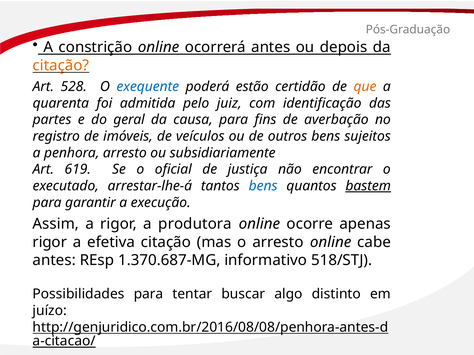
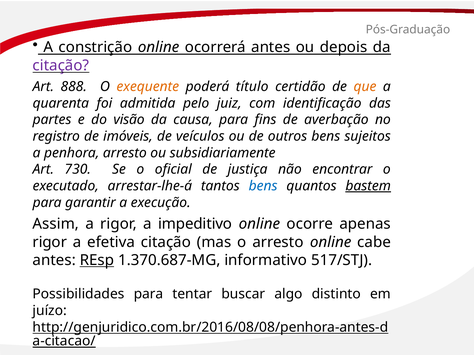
citação at (61, 65) colour: orange -> purple
528: 528 -> 888
exequente colour: blue -> orange
estão: estão -> título
geral: geral -> visão
619: 619 -> 730
produtora: produtora -> impeditivo
REsp underline: none -> present
518/STJ: 518/STJ -> 517/STJ
